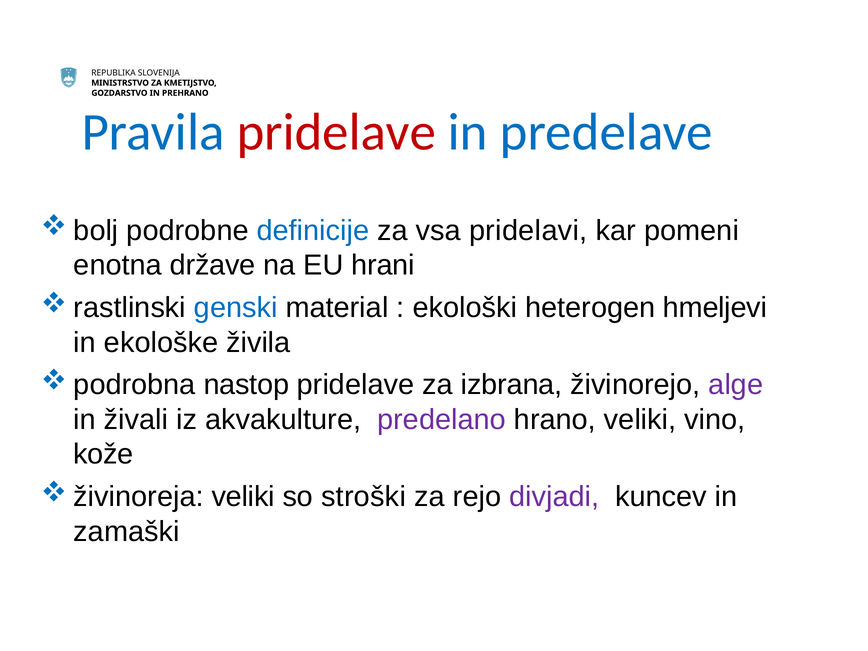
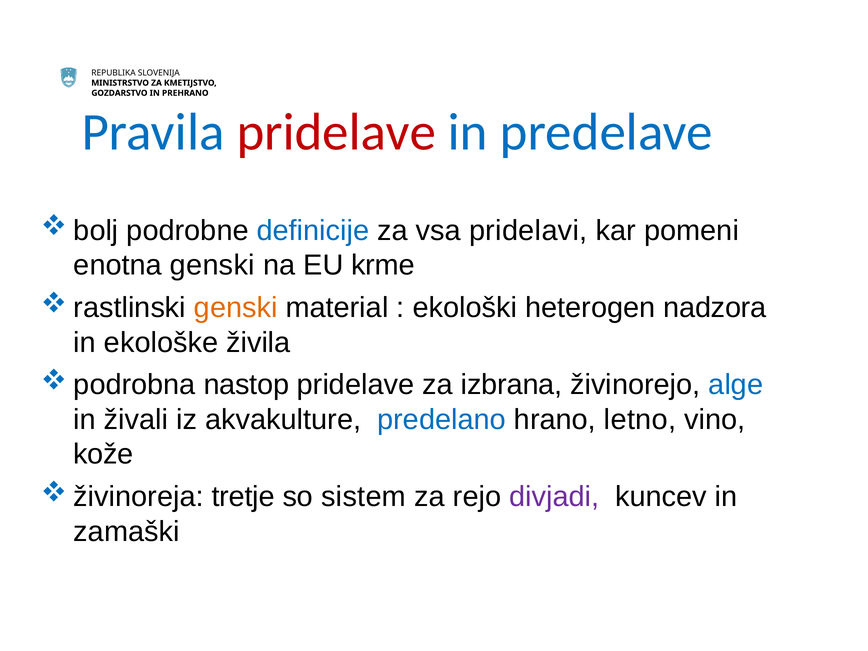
enotna države: države -> genski
hrani: hrani -> krme
genski at (236, 308) colour: blue -> orange
hmeljevi: hmeljevi -> nadzora
alge colour: purple -> blue
predelano colour: purple -> blue
hrano veliki: veliki -> letno
veliki at (243, 497): veliki -> tretje
stroški: stroški -> sistem
